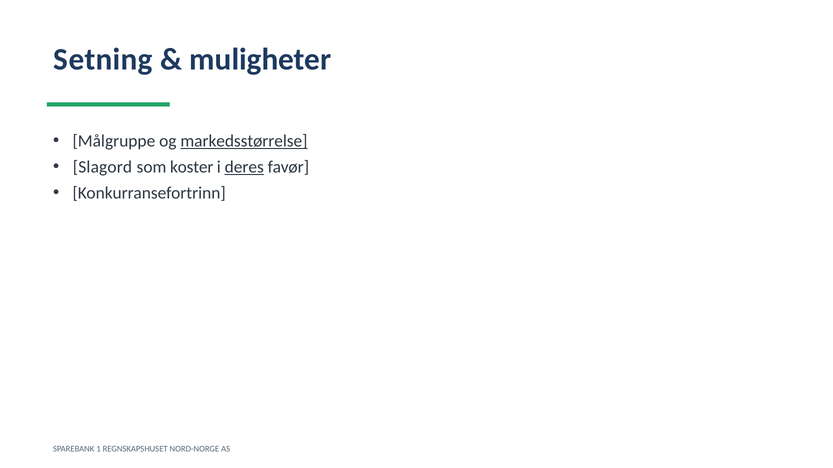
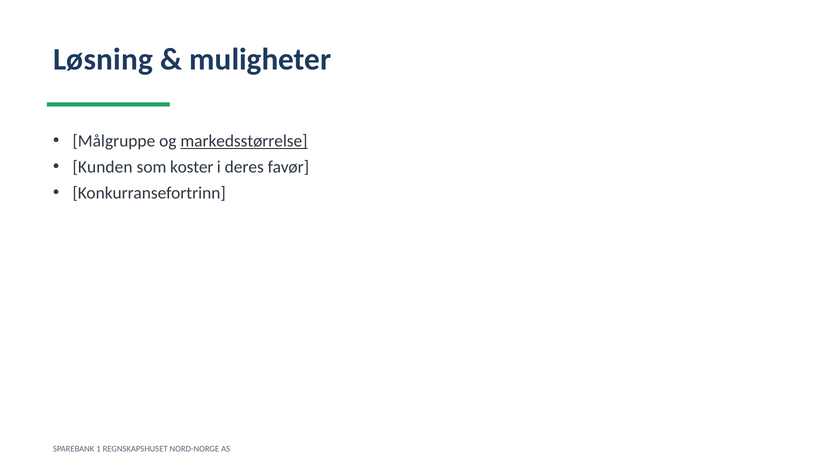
Setning: Setning -> Løsning
Slagord: Slagord -> Kunden
deres underline: present -> none
